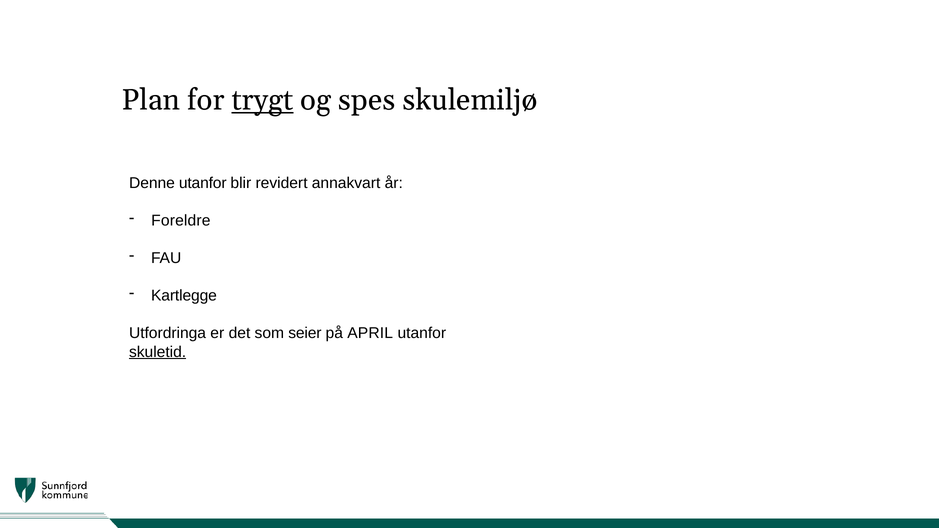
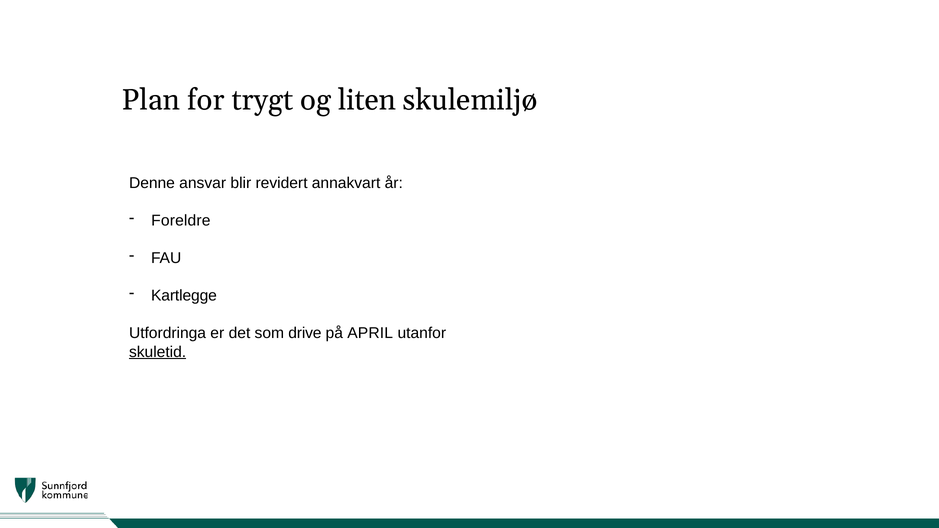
trygt underline: present -> none
spes: spes -> liten
Denne utanfor: utanfor -> ansvar
seier: seier -> drive
